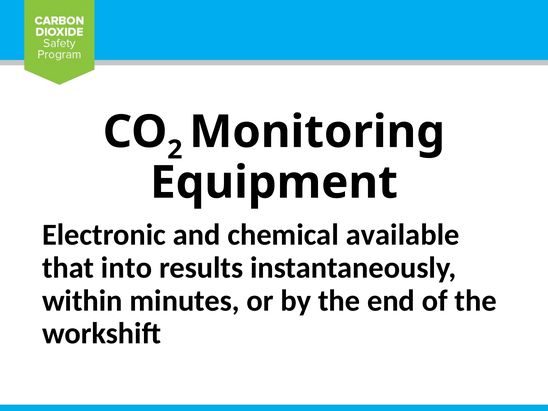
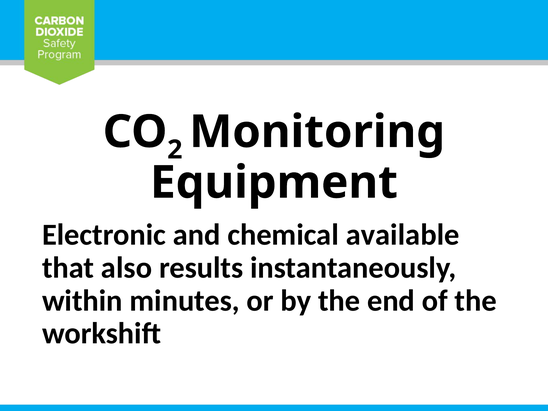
into: into -> also
